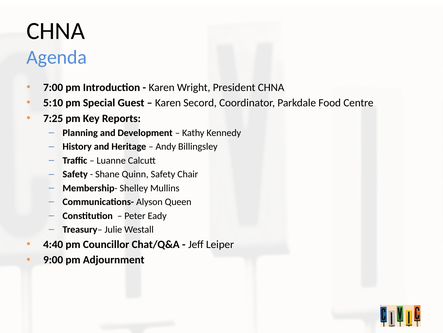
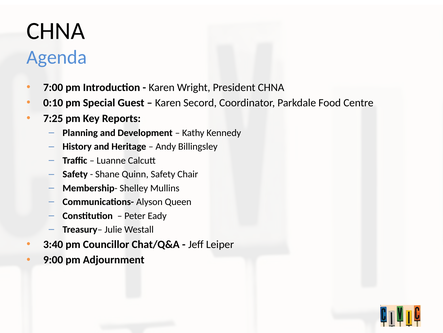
5:10: 5:10 -> 0:10
4:40: 4:40 -> 3:40
